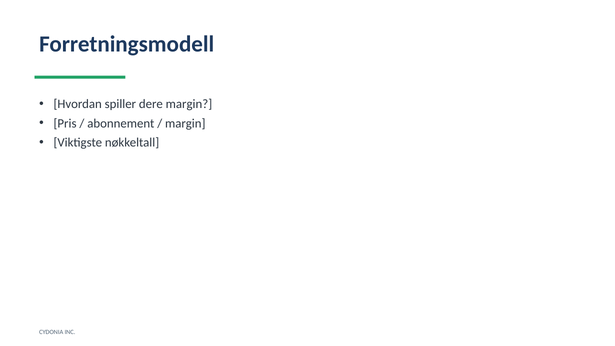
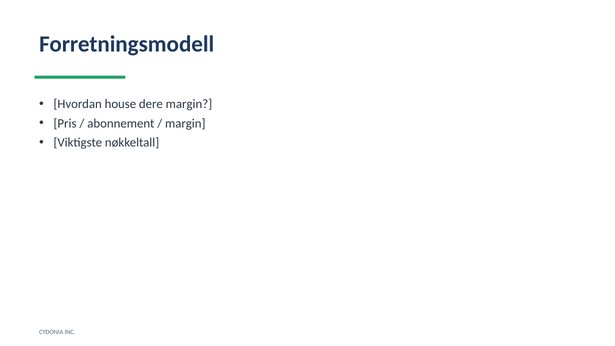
spiller: spiller -> house
